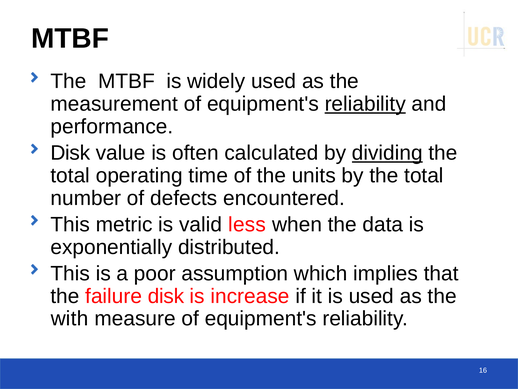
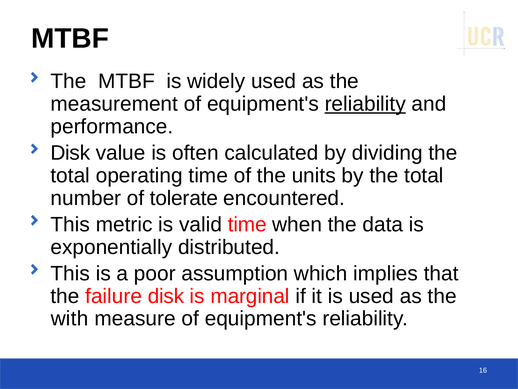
dividing underline: present -> none
defects: defects -> tolerate
valid less: less -> time
increase: increase -> marginal
